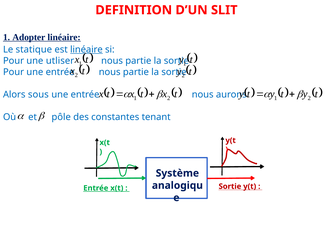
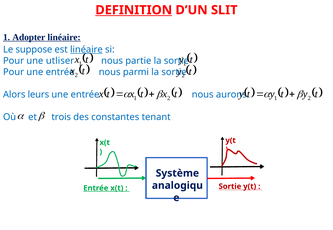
DEFINITION underline: none -> present
statique: statique -> suppose
partie at (136, 72): partie -> parmi
sous: sous -> leurs
pôle: pôle -> trois
